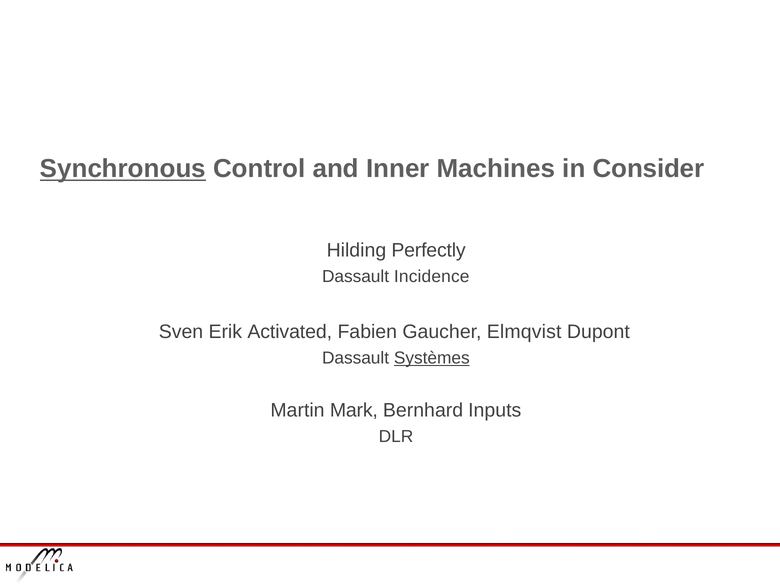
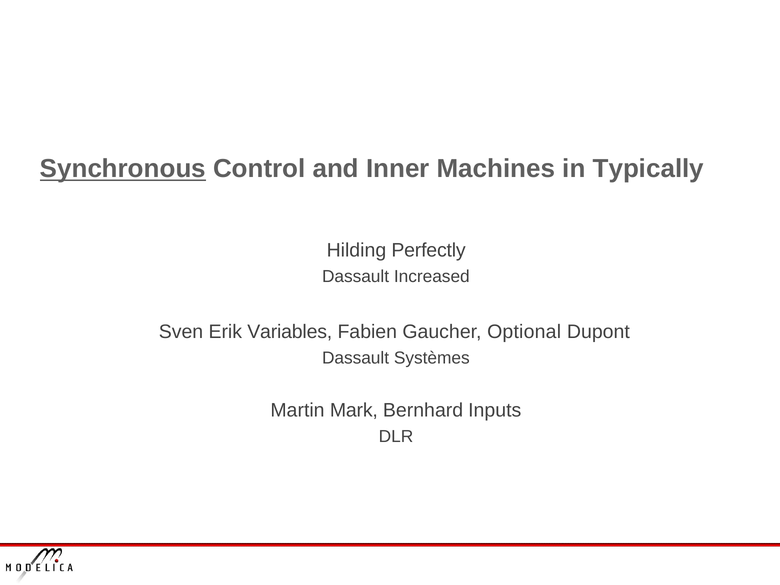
Consider: Consider -> Typically
Incidence: Incidence -> Increased
Activated: Activated -> Variables
Elmqvist: Elmqvist -> Optional
Systèmes underline: present -> none
